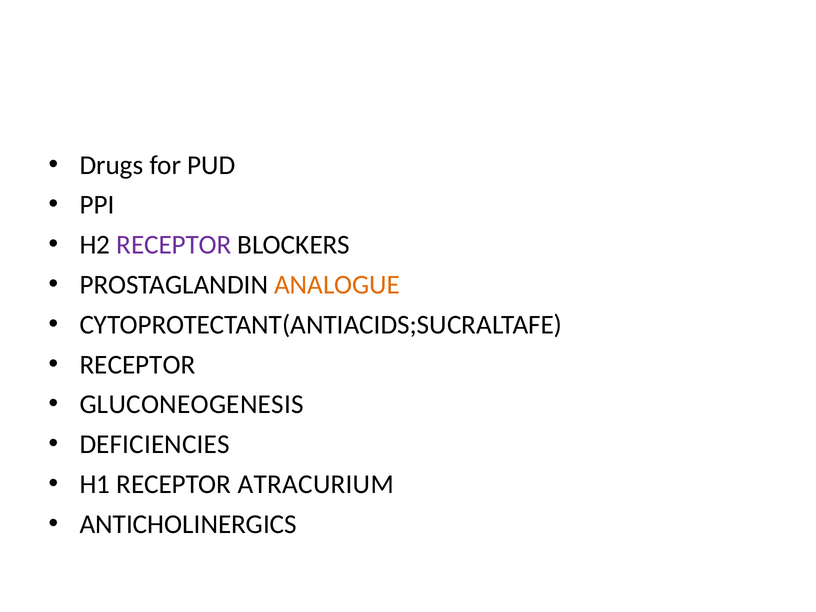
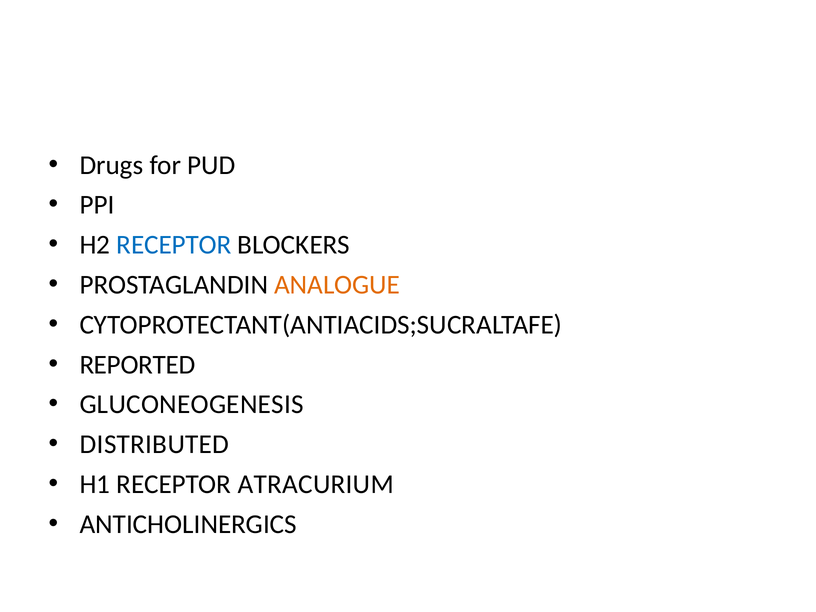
RECEPTOR at (174, 245) colour: purple -> blue
RECEPTOR at (137, 365): RECEPTOR -> REPORTED
DEFICIENCIES: DEFICIENCIES -> DISTRIBUTED
